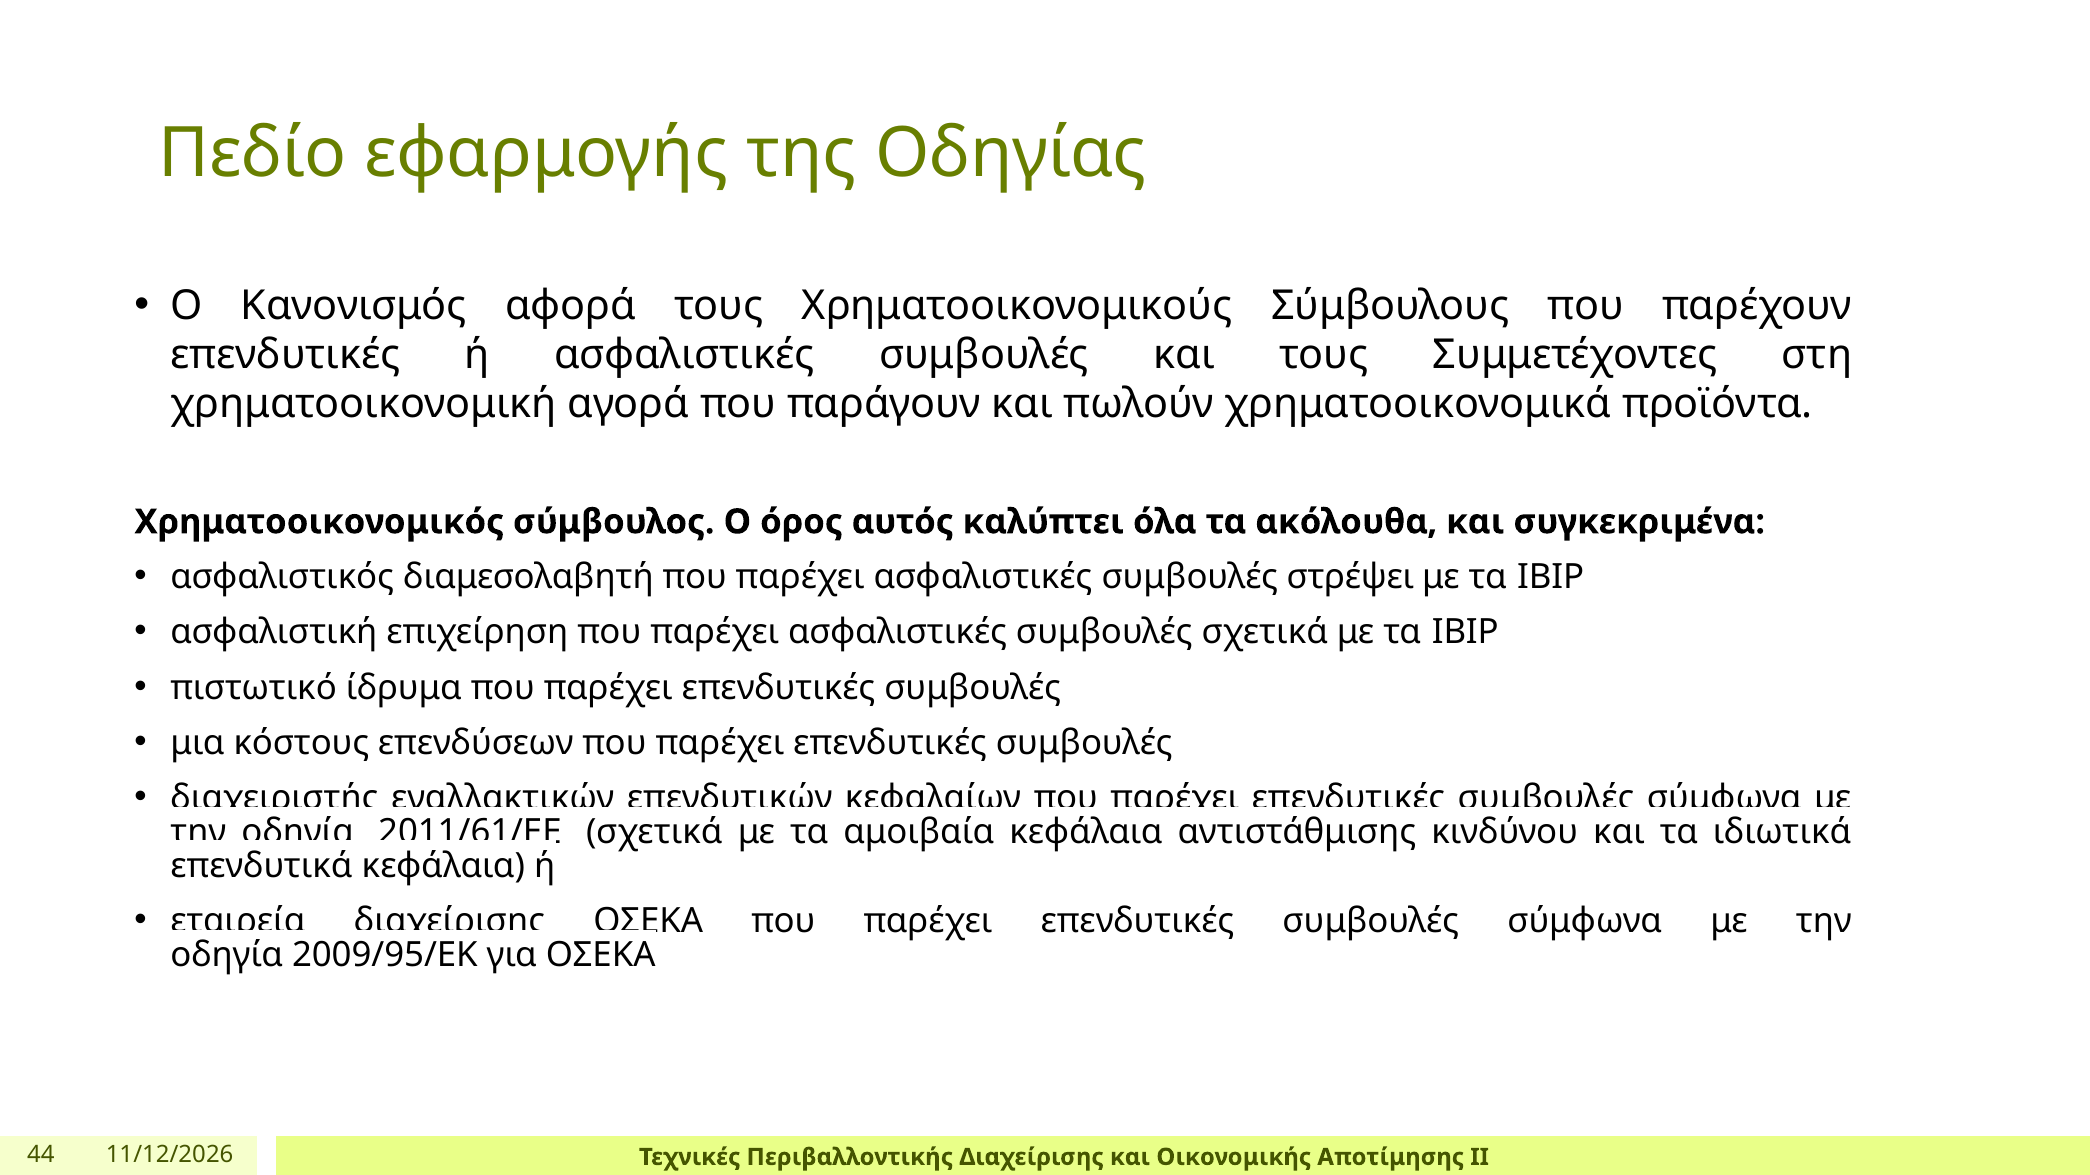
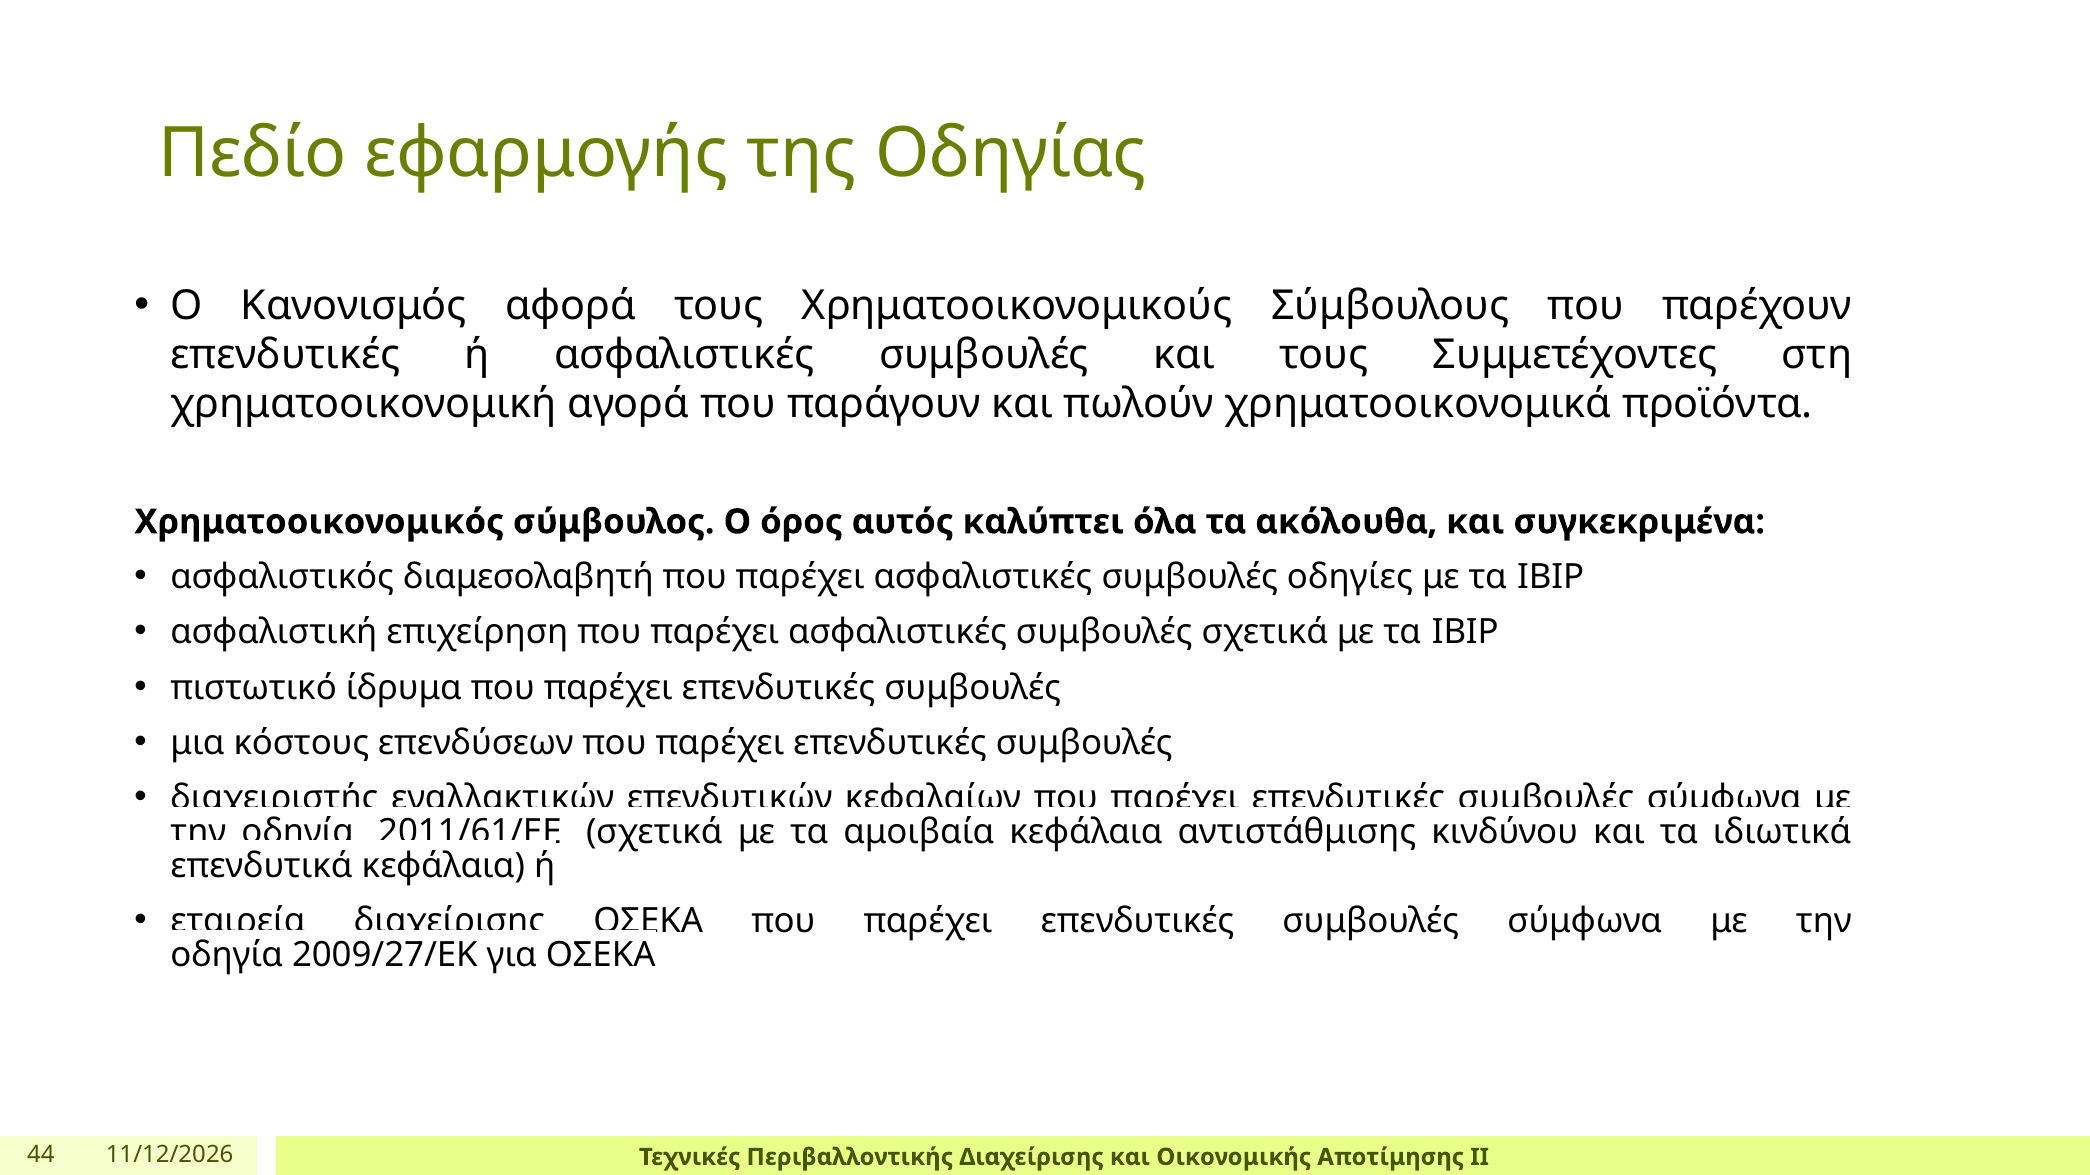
στρέψει: στρέψει -> οδηγίες
2009/95/ΕΚ: 2009/95/ΕΚ -> 2009/27/ΕΚ
